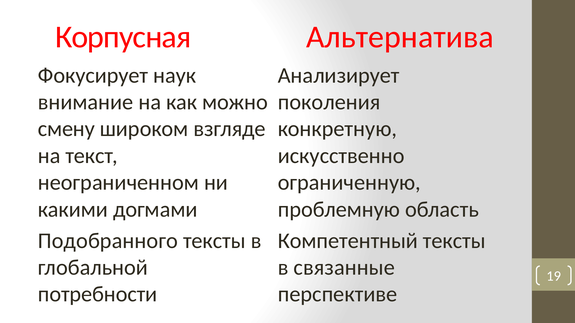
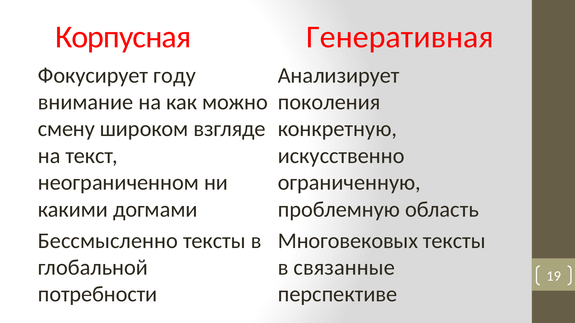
Альтернатива: Альтернатива -> Генеративная
наук: наук -> году
Подобранного: Подобранного -> Бессмысленно
Компетентный: Компетентный -> Многовековых
